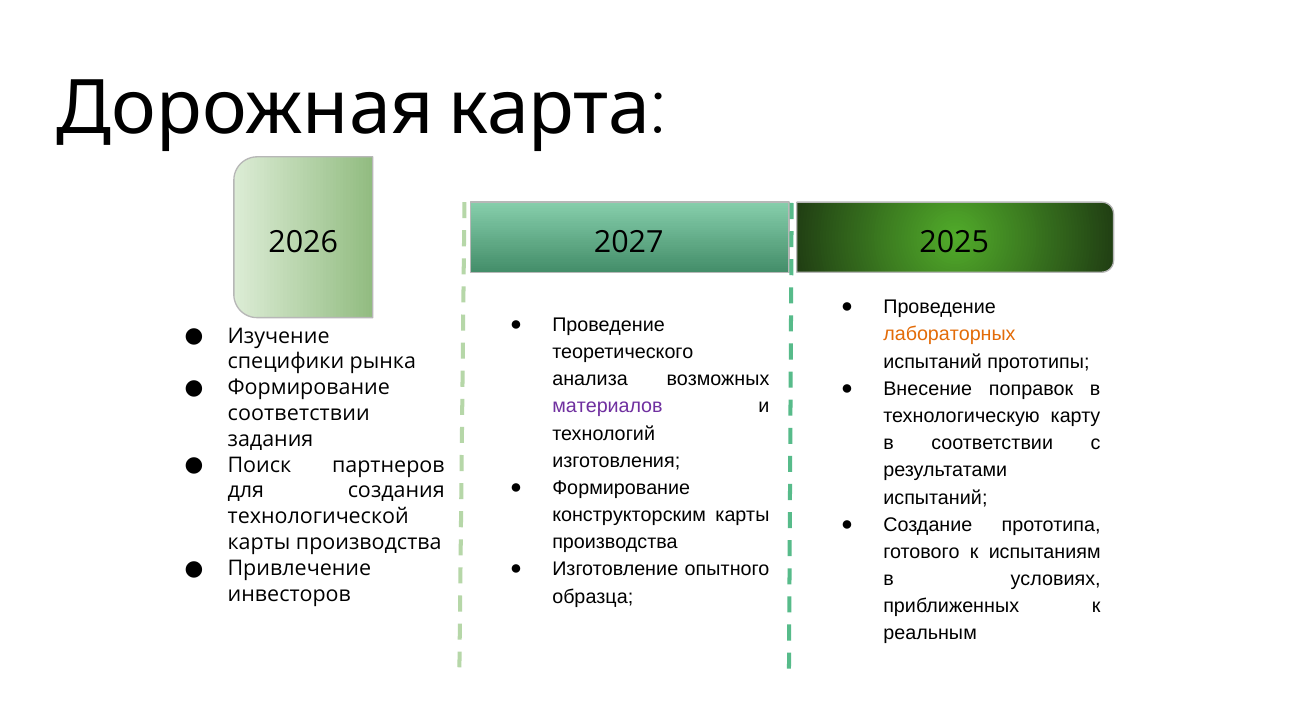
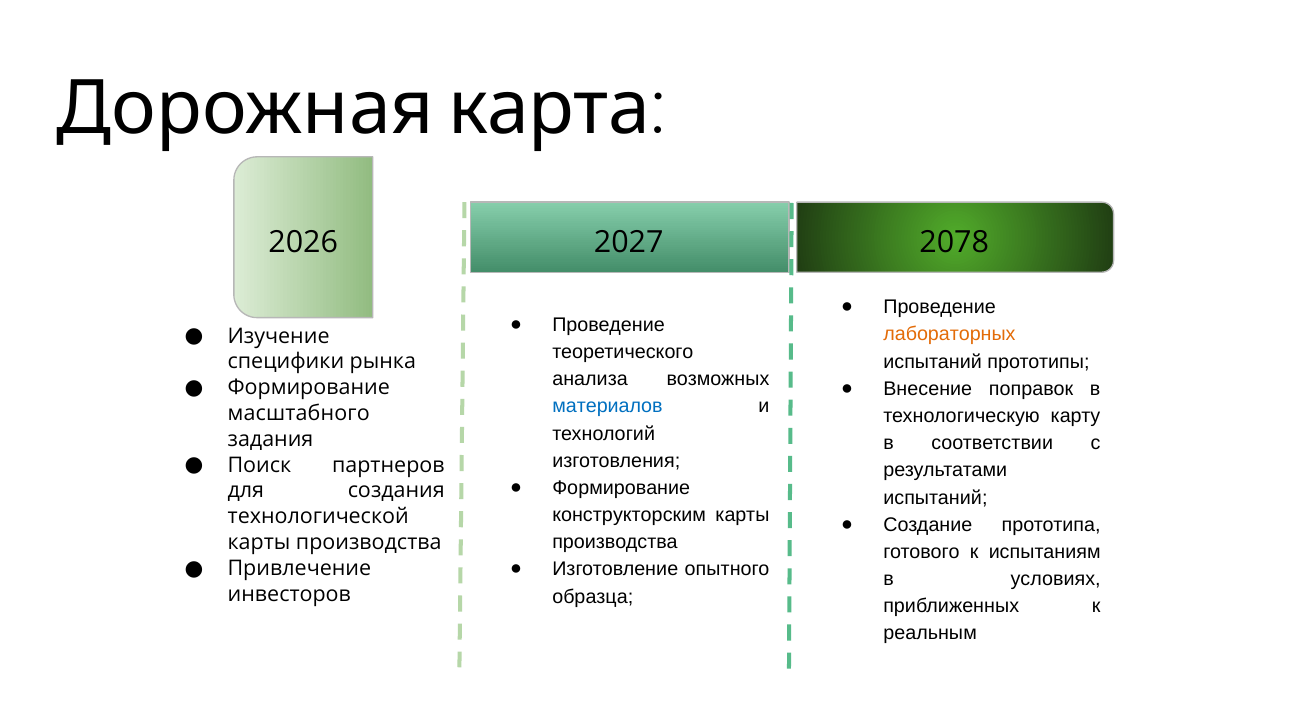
2025: 2025 -> 2078
материалов colour: purple -> blue
соответствии at (299, 413): соответствии -> масштабного
